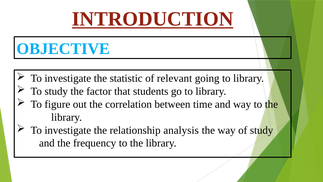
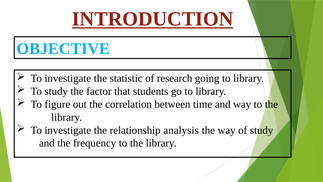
relevant: relevant -> research
